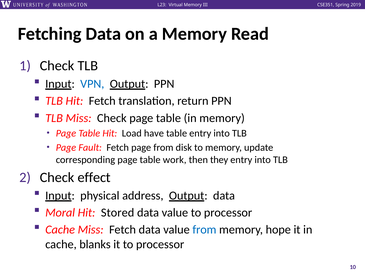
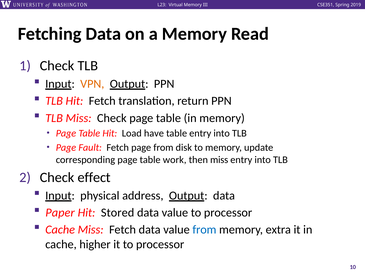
VPN colour: blue -> orange
then they: they -> miss
Moral: Moral -> Paper
hope: hope -> extra
blanks: blanks -> higher
